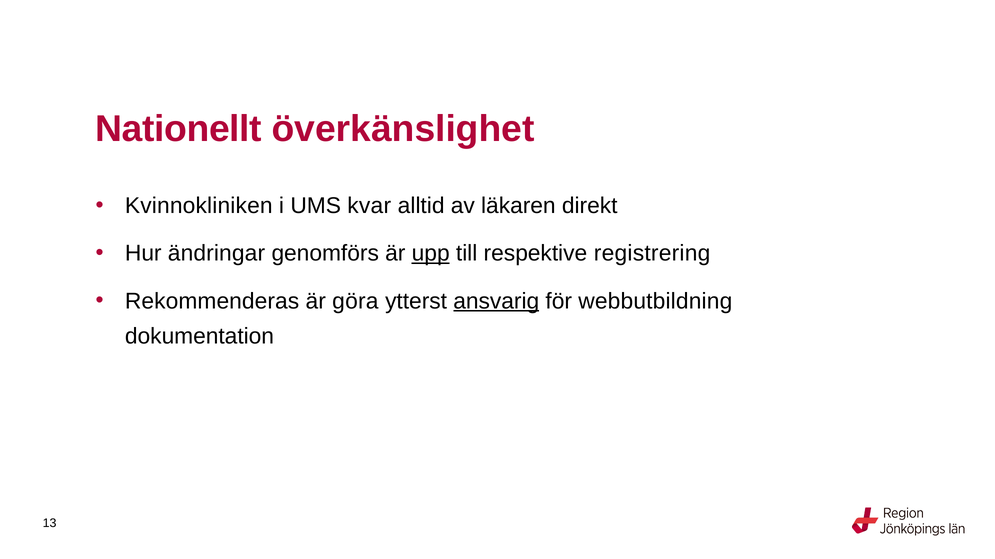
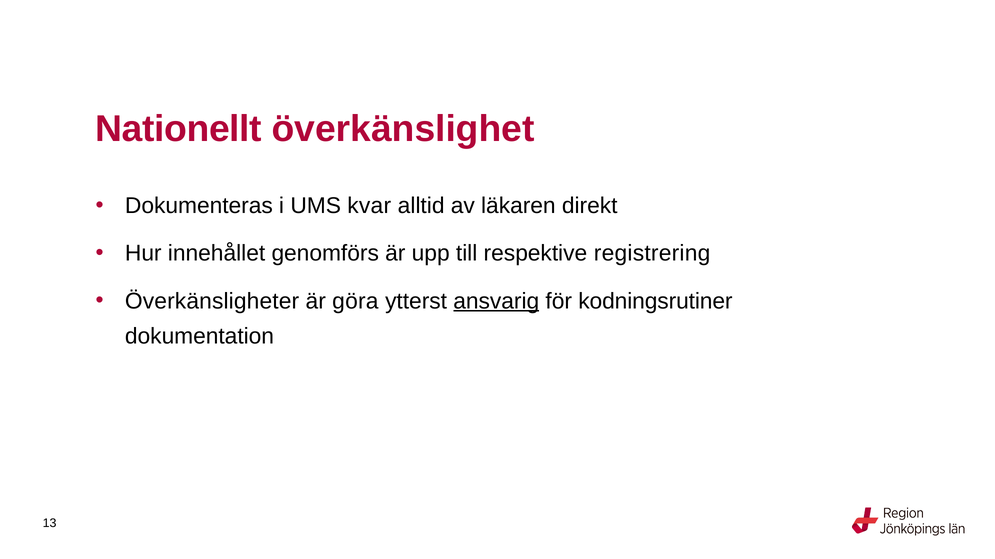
Kvinnokliniken: Kvinnokliniken -> Dokumenteras
ändringar: ändringar -> innehållet
upp underline: present -> none
Rekommenderas: Rekommenderas -> Överkänsligheter
webbutbildning: webbutbildning -> kodningsrutiner
